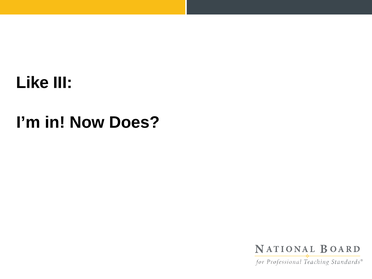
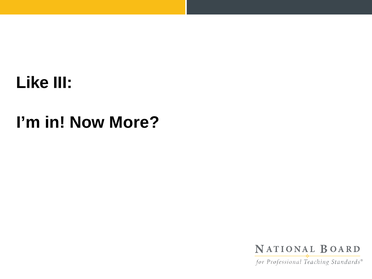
Does: Does -> More
